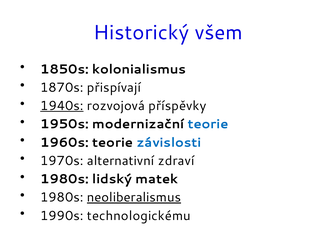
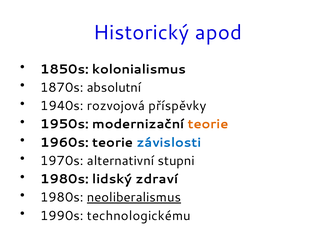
všem: všem -> apod
přispívají: přispívají -> absolutní
1940s underline: present -> none
teorie at (208, 124) colour: blue -> orange
zdraví: zdraví -> stupni
matek: matek -> zdraví
